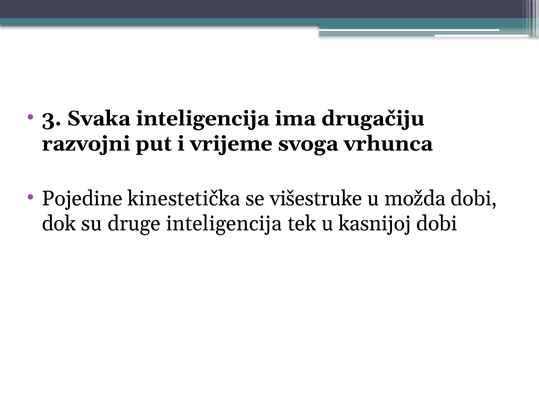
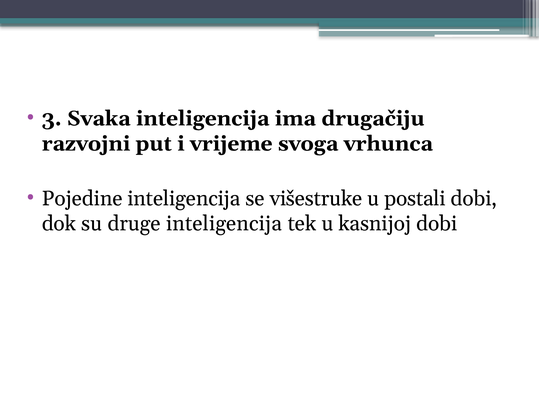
Pojedine kinestetička: kinestetička -> inteligencija
možda: možda -> postali
